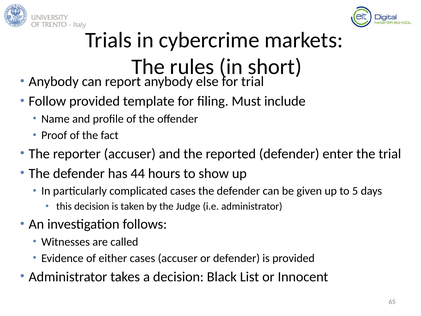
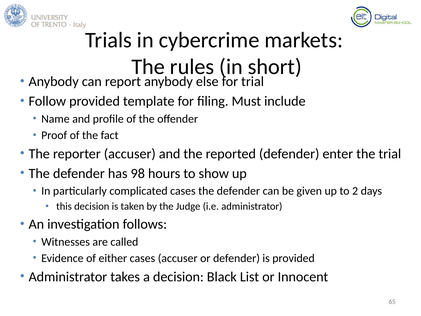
44: 44 -> 98
5: 5 -> 2
